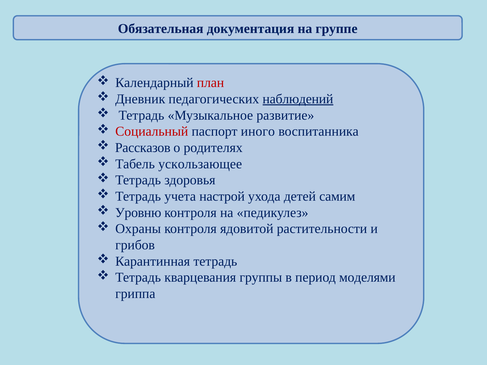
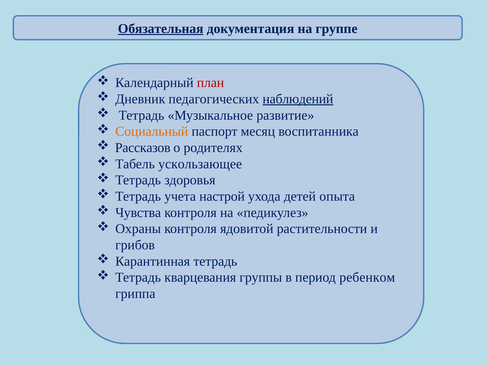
Обязательная underline: none -> present
Социальный colour: red -> orange
иного: иного -> месяц
самим: самим -> опыта
Уровню: Уровню -> Чувства
моделями: моделями -> ребенком
